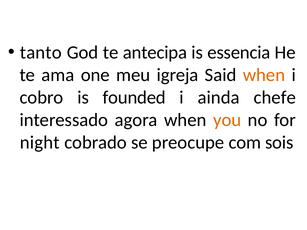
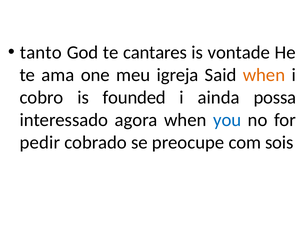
antecipa: antecipa -> cantares
essencia: essencia -> vontade
chefe: chefe -> possa
you colour: orange -> blue
night: night -> pedir
